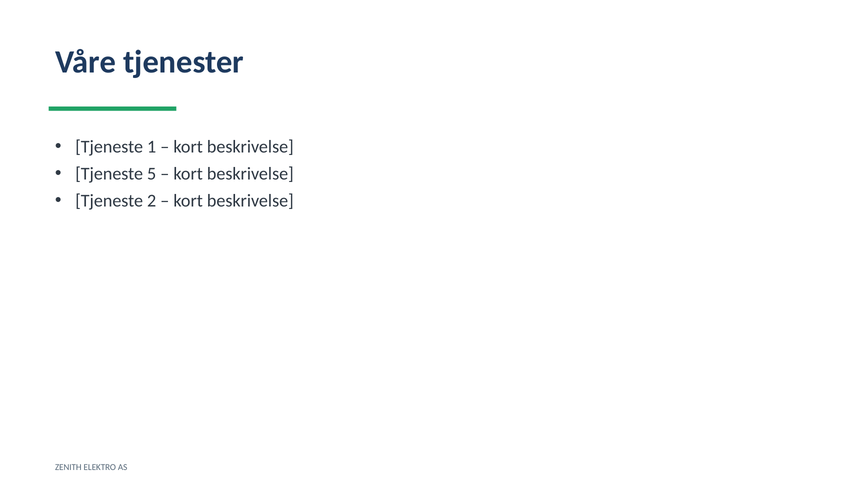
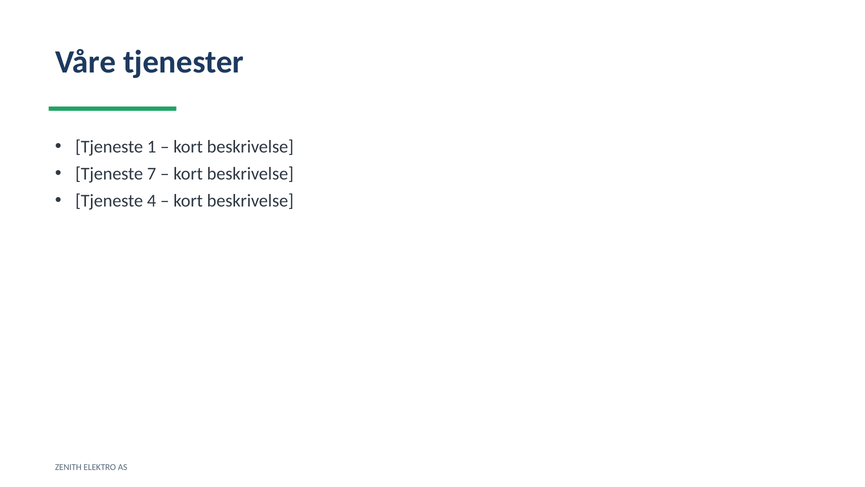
5: 5 -> 7
2: 2 -> 4
